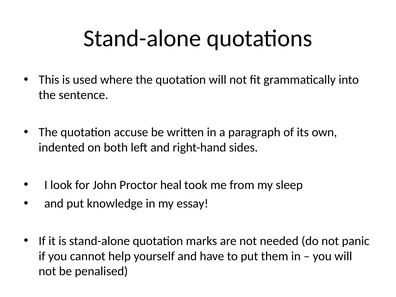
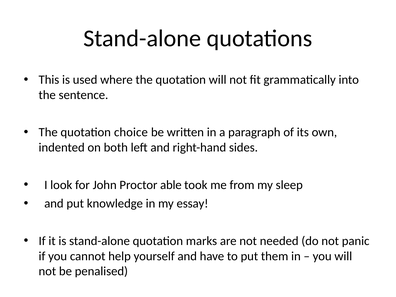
accuse: accuse -> choice
heal: heal -> able
